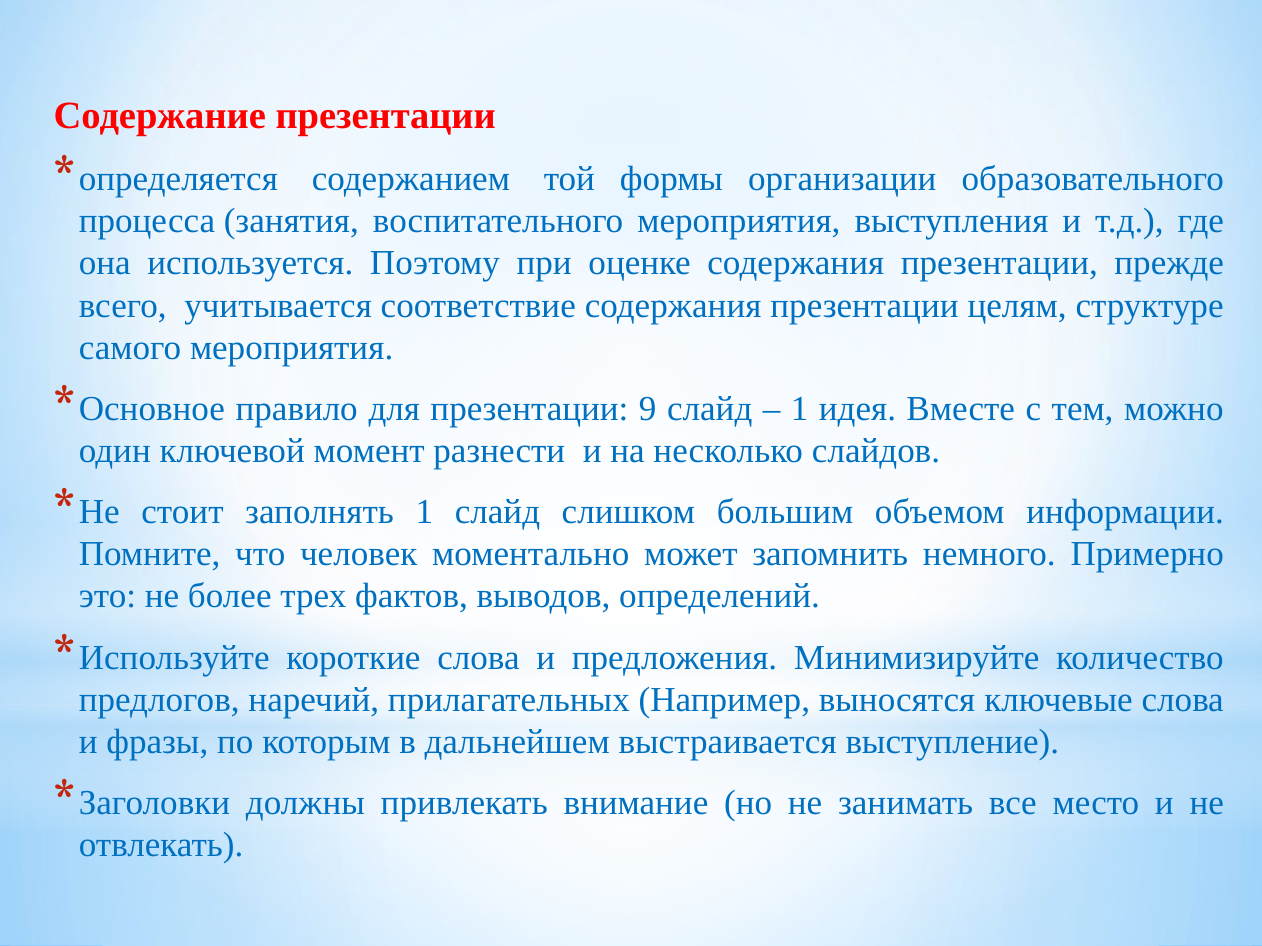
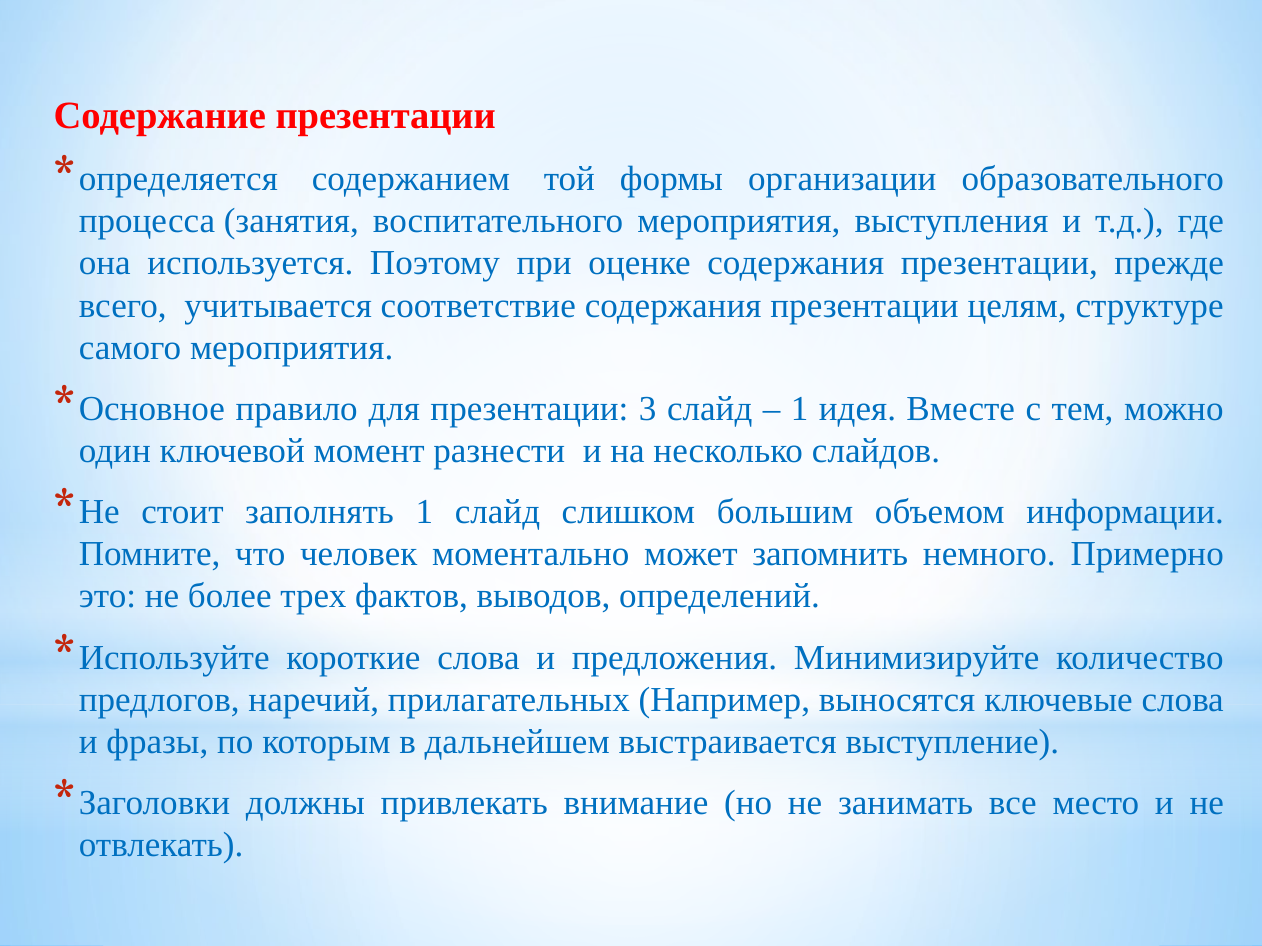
9: 9 -> 3
